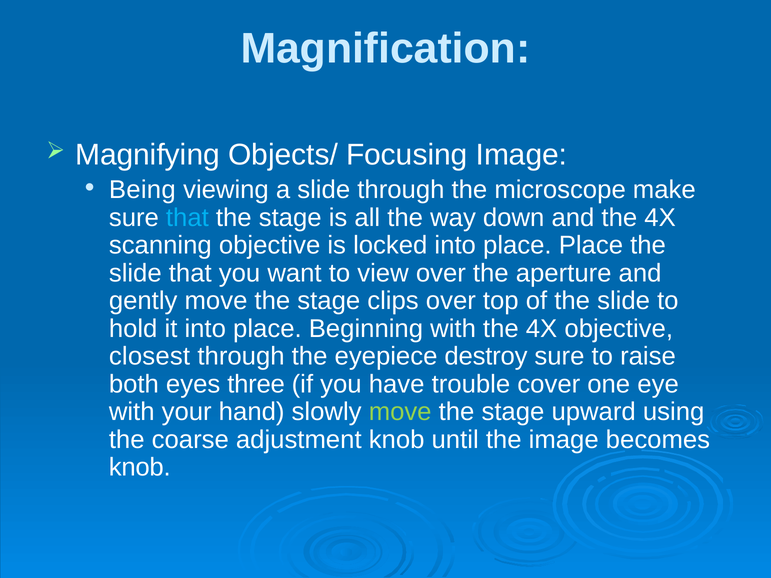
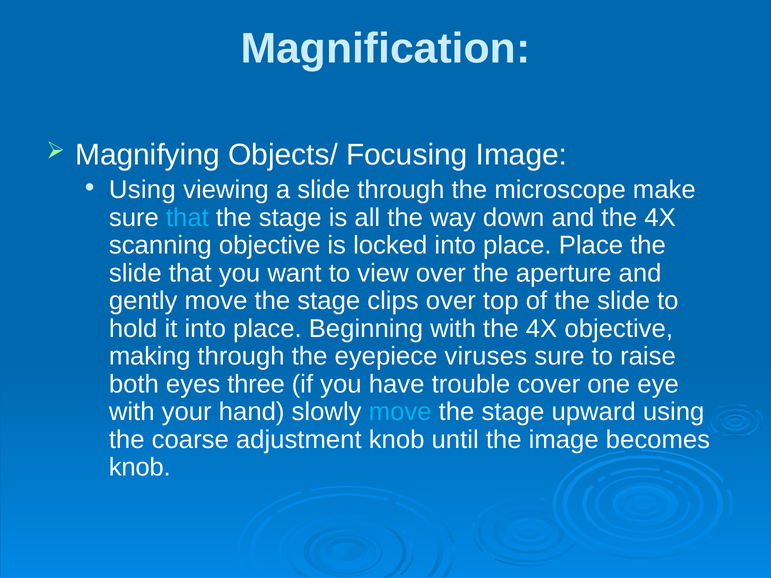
Being at (142, 190): Being -> Using
closest: closest -> making
destroy: destroy -> viruses
move at (400, 412) colour: light green -> light blue
